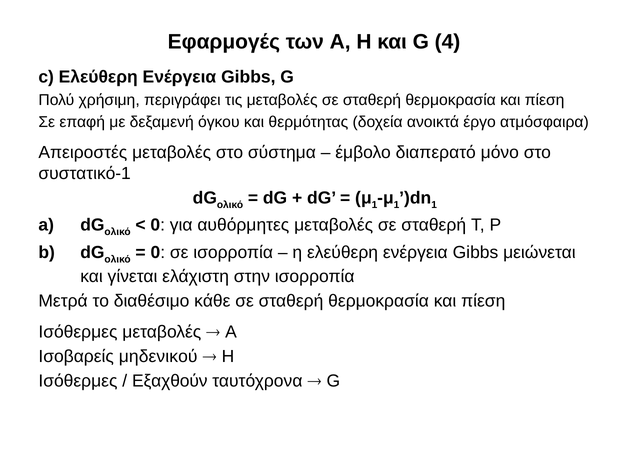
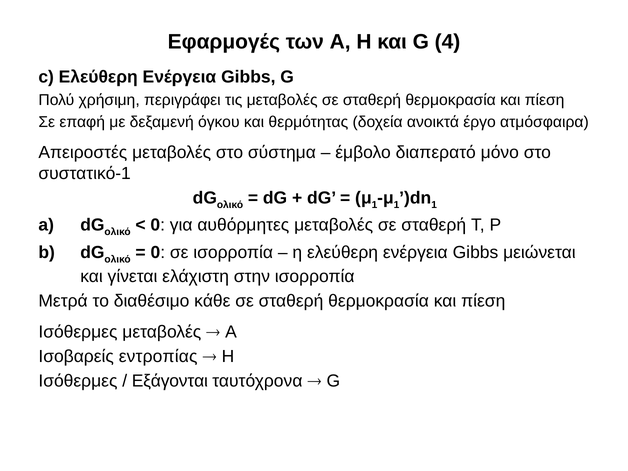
μηδενικού: μηδενικού -> εντροπίας
Εξαχθούν: Εξαχθούν -> Εξάγονται
